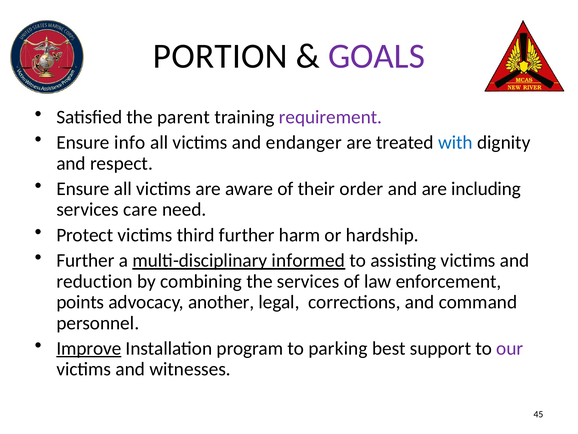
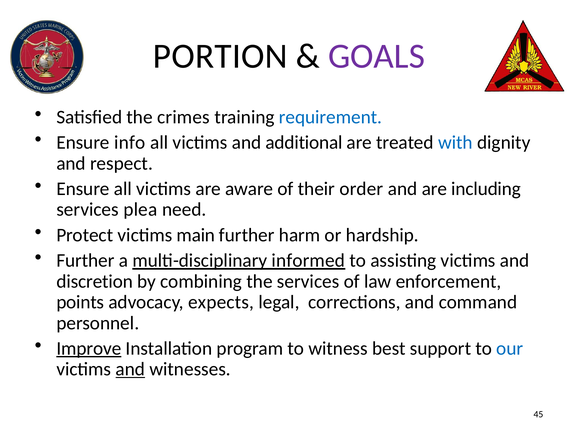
parent: parent -> crimes
requirement colour: purple -> blue
endanger: endanger -> additional
care: care -> plea
third: third -> main
reduction: reduction -> discretion
another: another -> expects
parking: parking -> witness
our colour: purple -> blue
and at (130, 369) underline: none -> present
